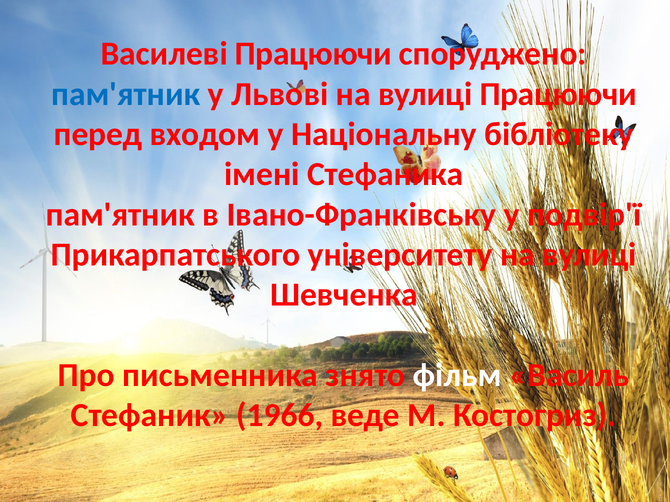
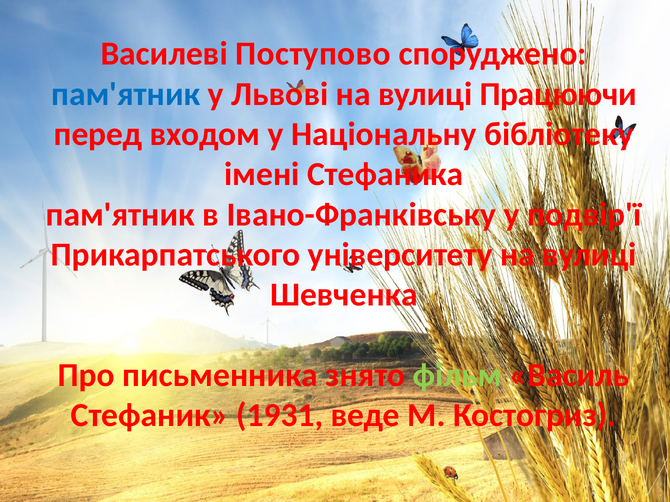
Василеві Працюючи: Працюючи -> Поступово
фільм colour: white -> light green
1966: 1966 -> 1931
